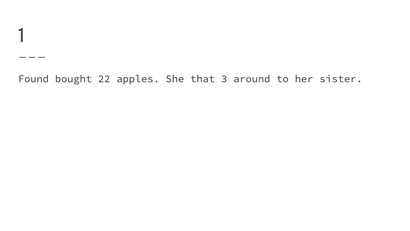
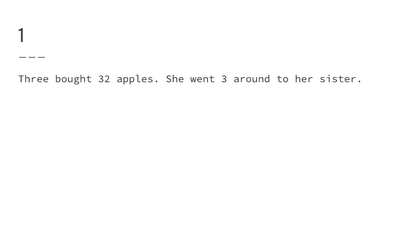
Found: Found -> Three
22: 22 -> 32
that: that -> went
